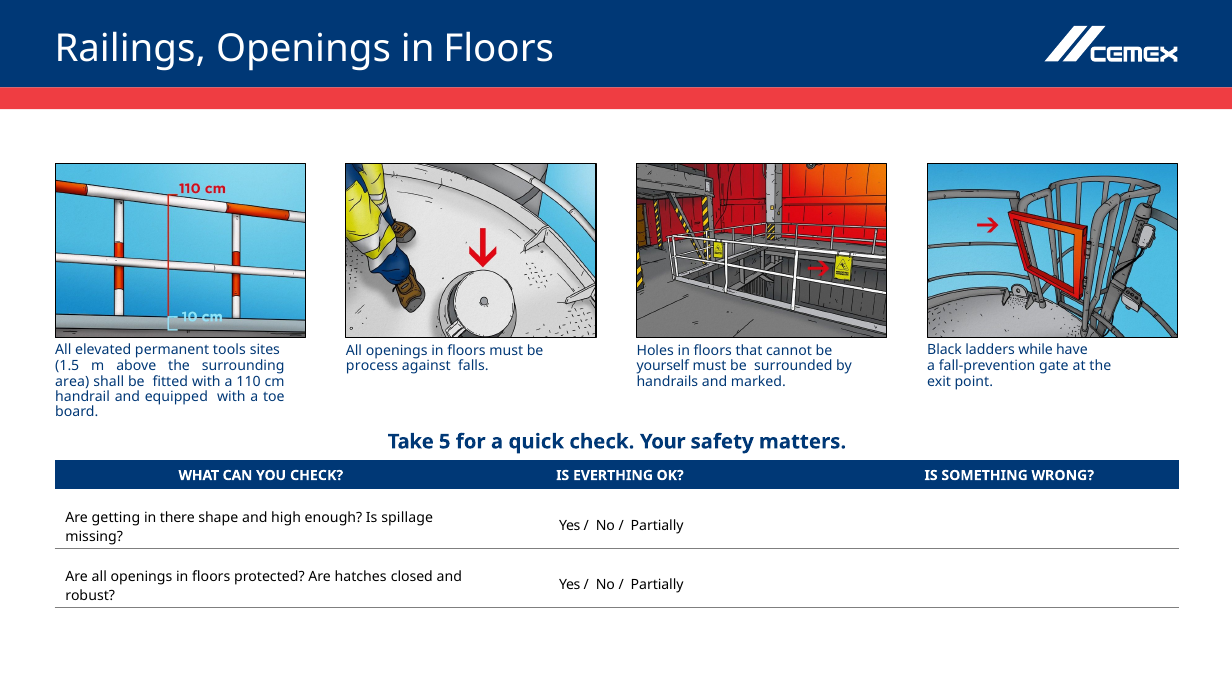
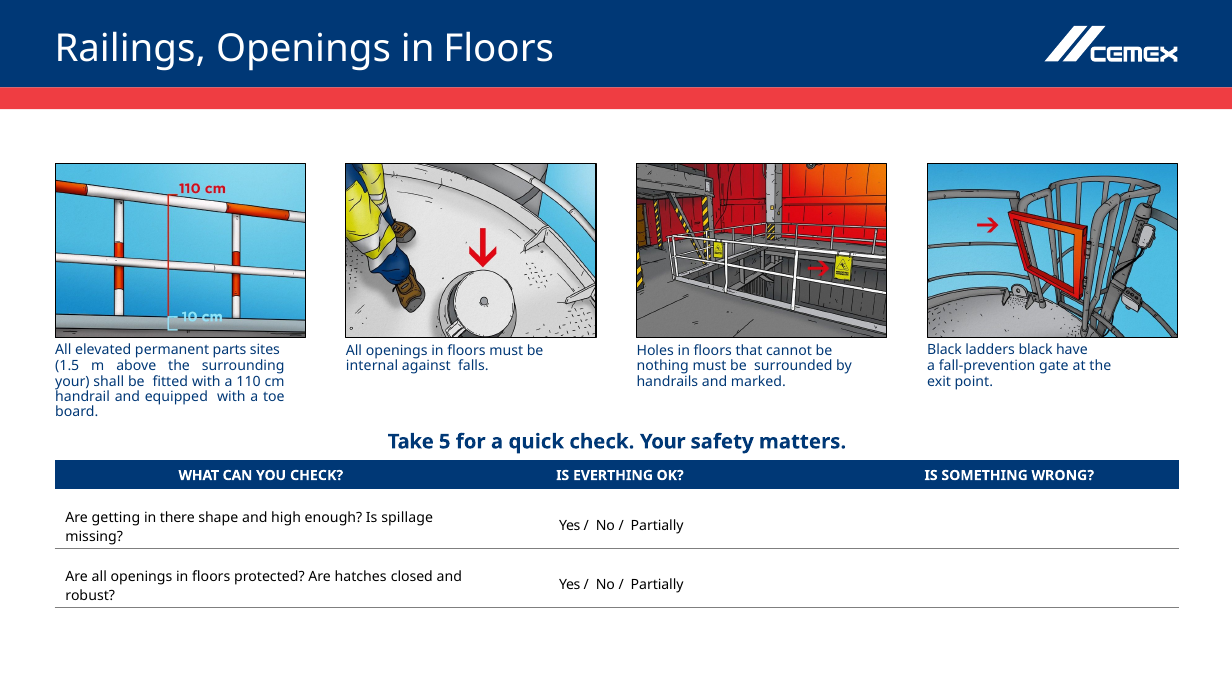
tools: tools -> parts
ladders while: while -> black
process: process -> internal
yourself: yourself -> nothing
area at (72, 381): area -> your
